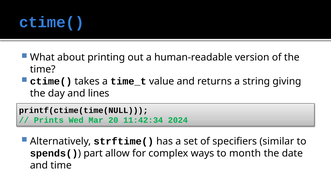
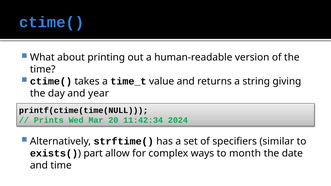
lines: lines -> year
spends(: spends( -> exists(
